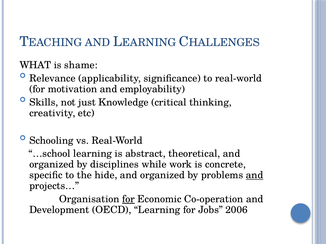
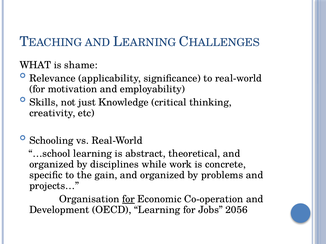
hide: hide -> gain
and at (255, 176) underline: present -> none
2006: 2006 -> 2056
